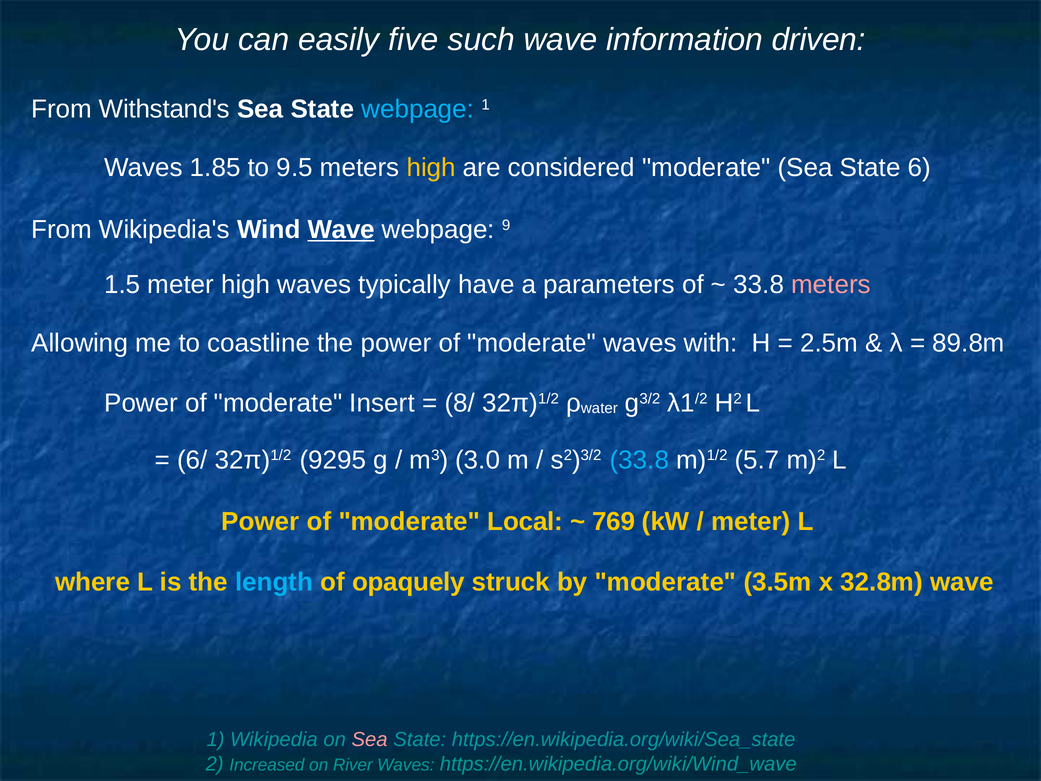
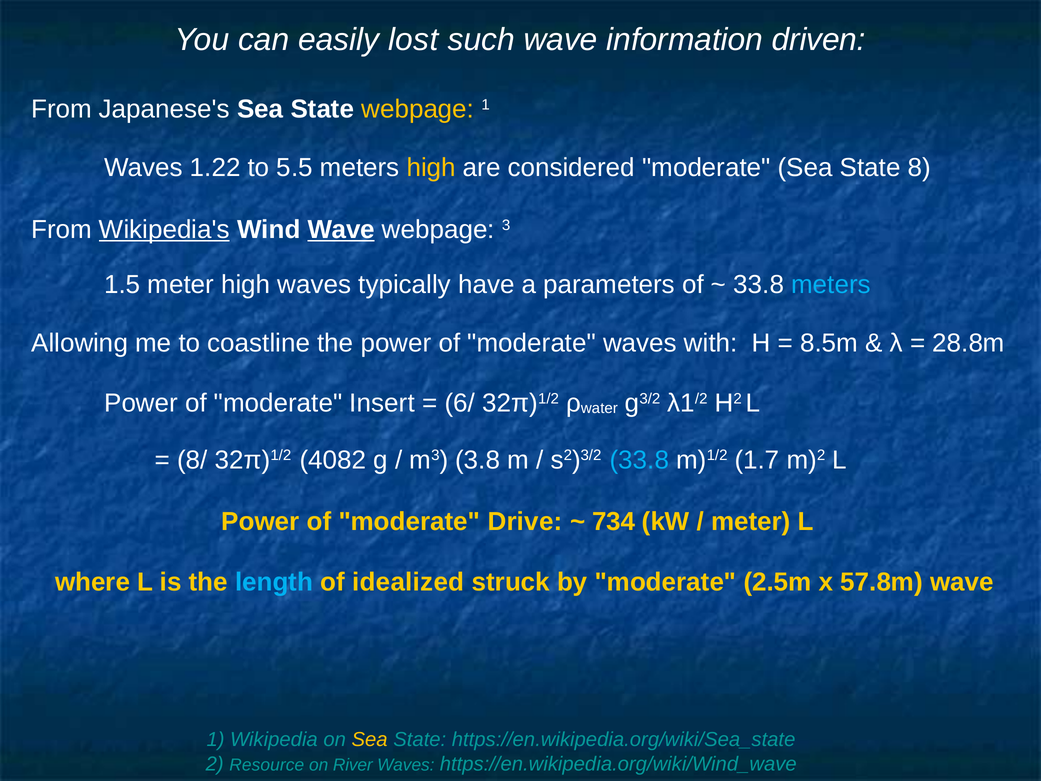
five: five -> lost
Withstand's: Withstand's -> Japanese's
webpage at (418, 109) colour: light blue -> yellow
1.85: 1.85 -> 1.22
9.5: 9.5 -> 5.5
6: 6 -> 8
Wikipedia's underline: none -> present
9: 9 -> 3
meters at (831, 285) colour: pink -> light blue
2.5m: 2.5m -> 8.5m
89.8m: 89.8m -> 28.8m
8/: 8/ -> 6/
6/: 6/ -> 8/
9295: 9295 -> 4082
3.0: 3.0 -> 3.8
5.7: 5.7 -> 1.7
Local: Local -> Drive
769: 769 -> 734
opaquely: opaquely -> idealized
3.5m: 3.5m -> 2.5m
32.8m: 32.8m -> 57.8m
Sea at (370, 739) colour: pink -> yellow
Increased: Increased -> Resource
